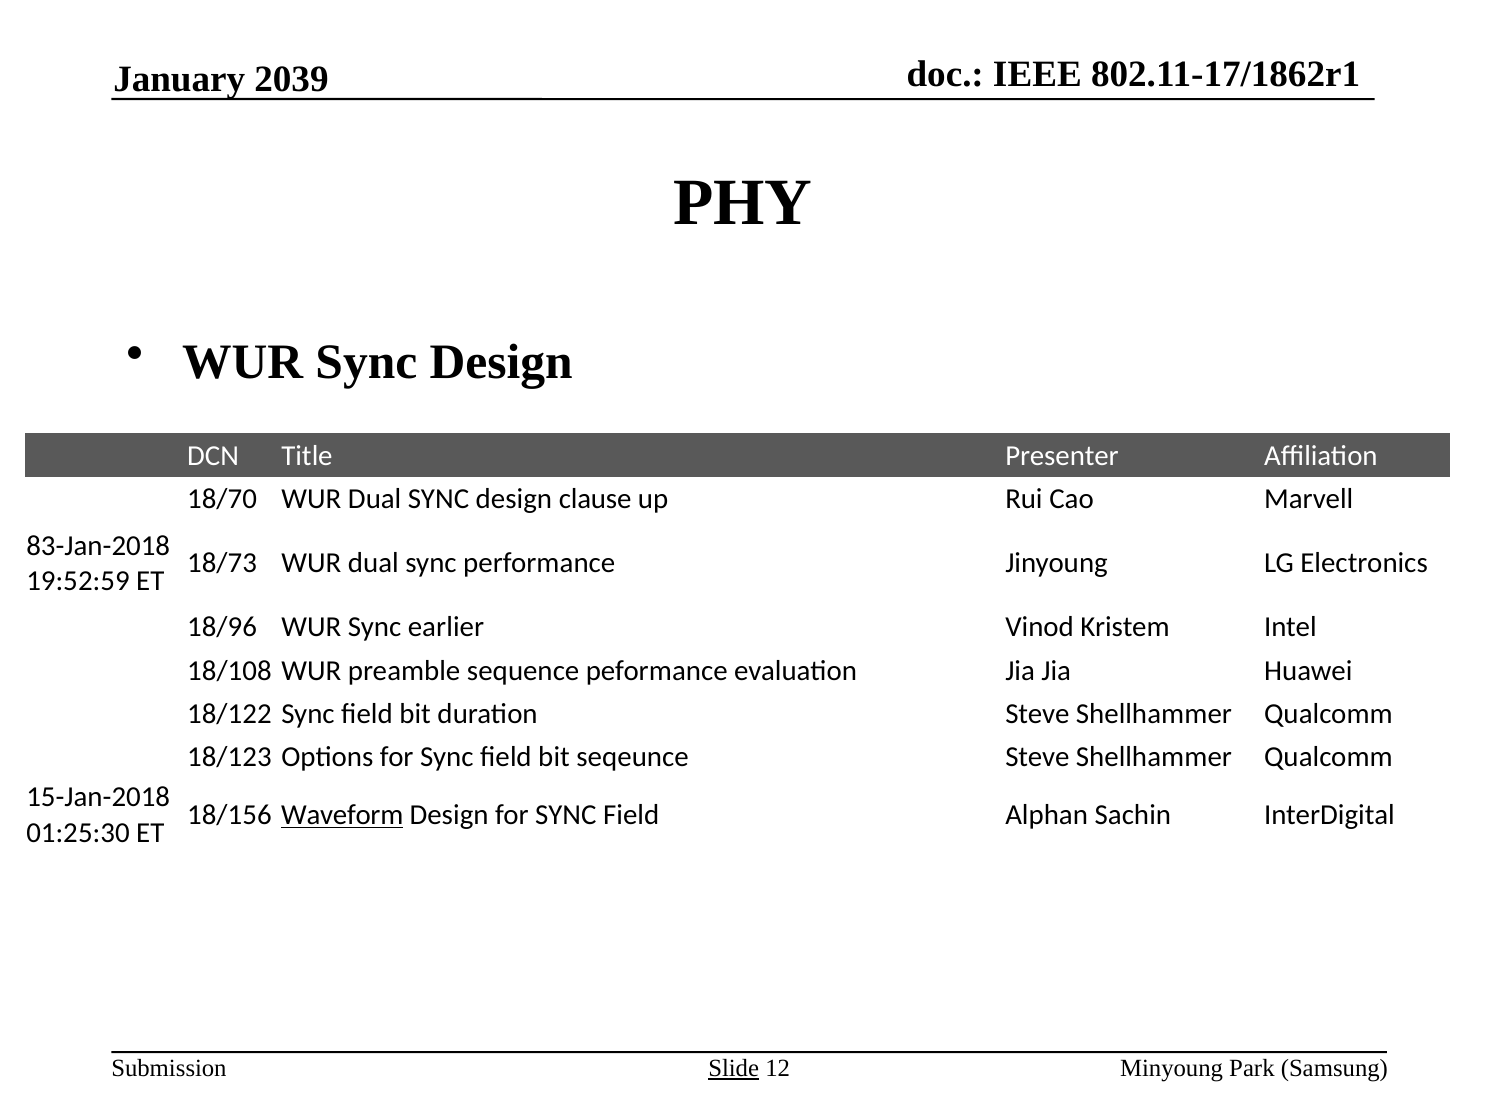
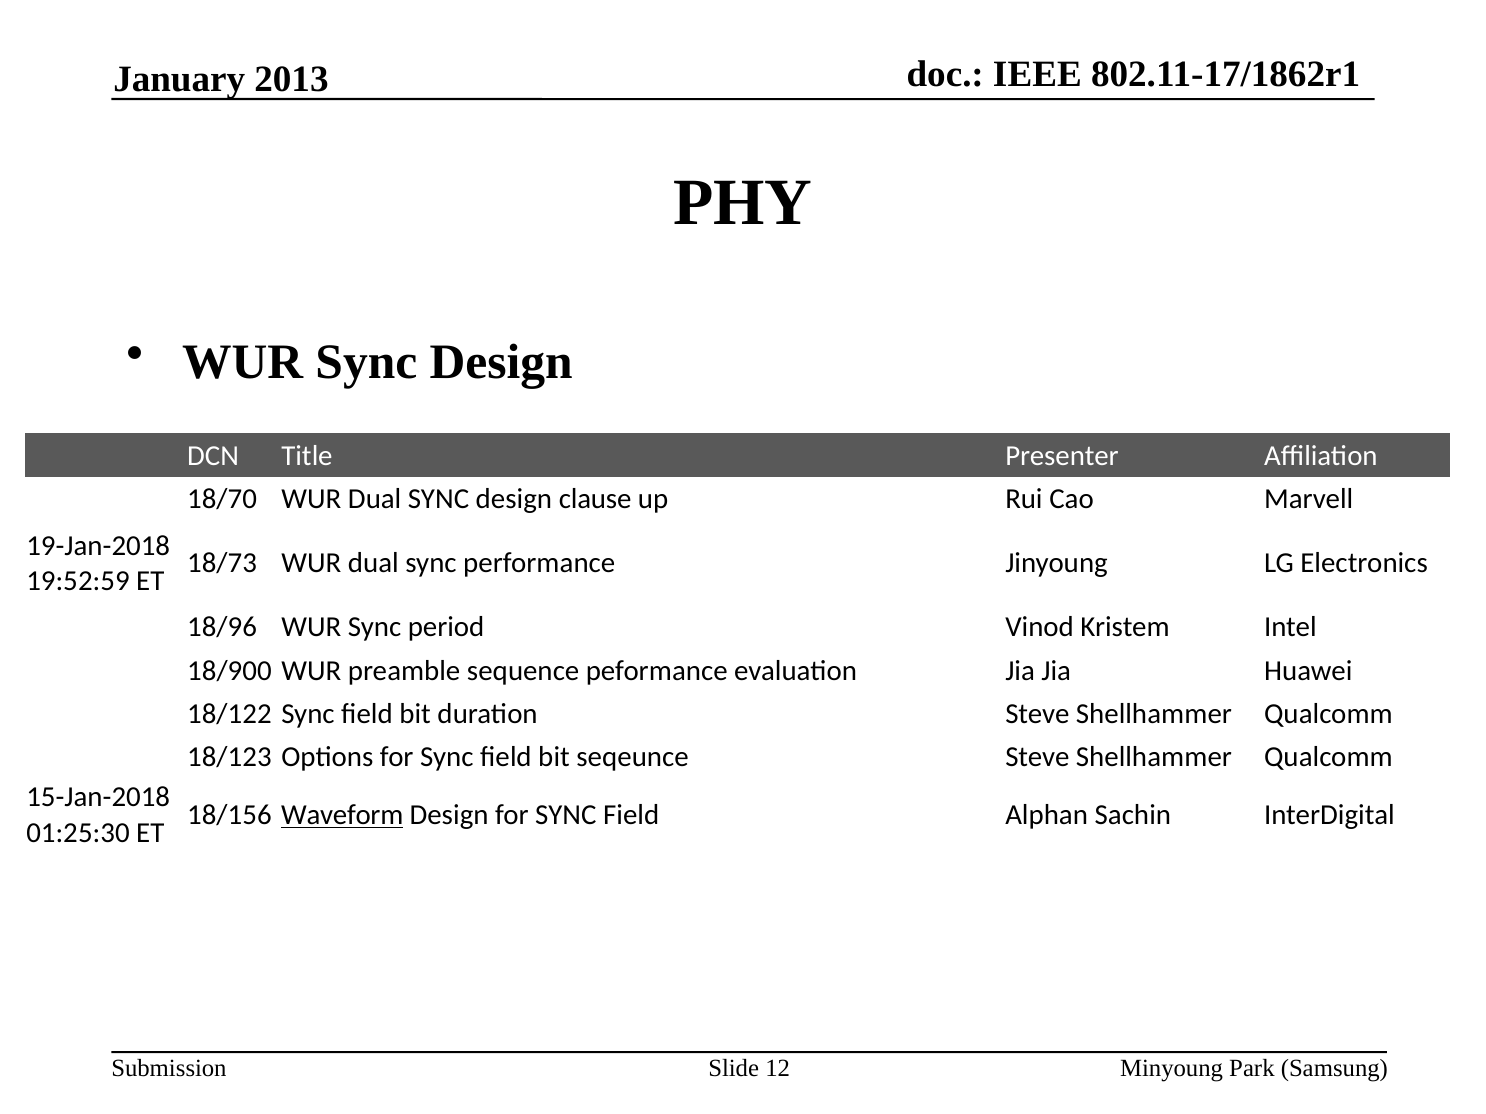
2039: 2039 -> 2013
83-Jan-2018: 83-Jan-2018 -> 19-Jan-2018
earlier: earlier -> period
18/108: 18/108 -> 18/900
Slide underline: present -> none
